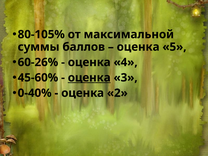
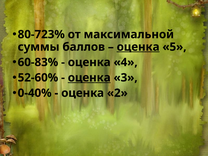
80-105%: 80-105% -> 80-723%
оценка at (138, 47) underline: none -> present
60-26%: 60-26% -> 60-83%
45-60%: 45-60% -> 52-60%
